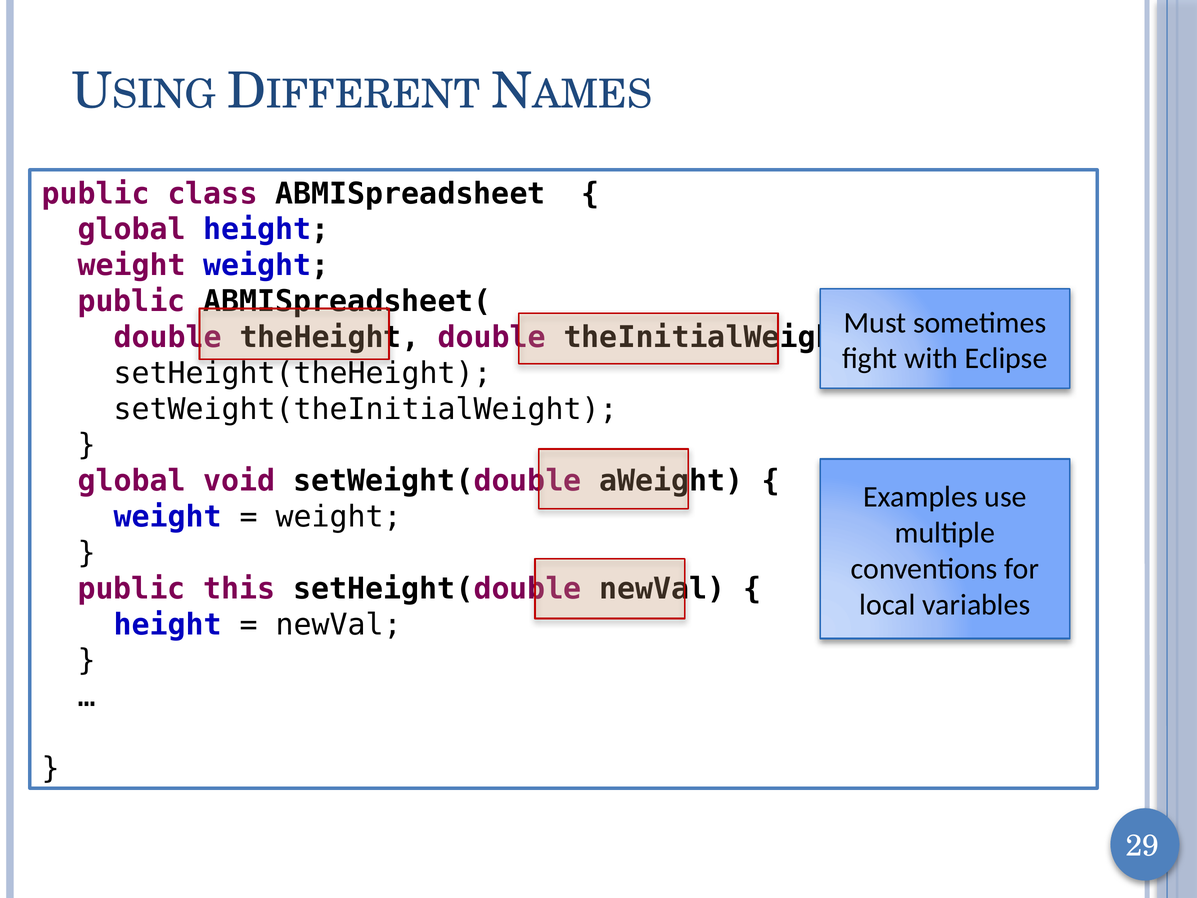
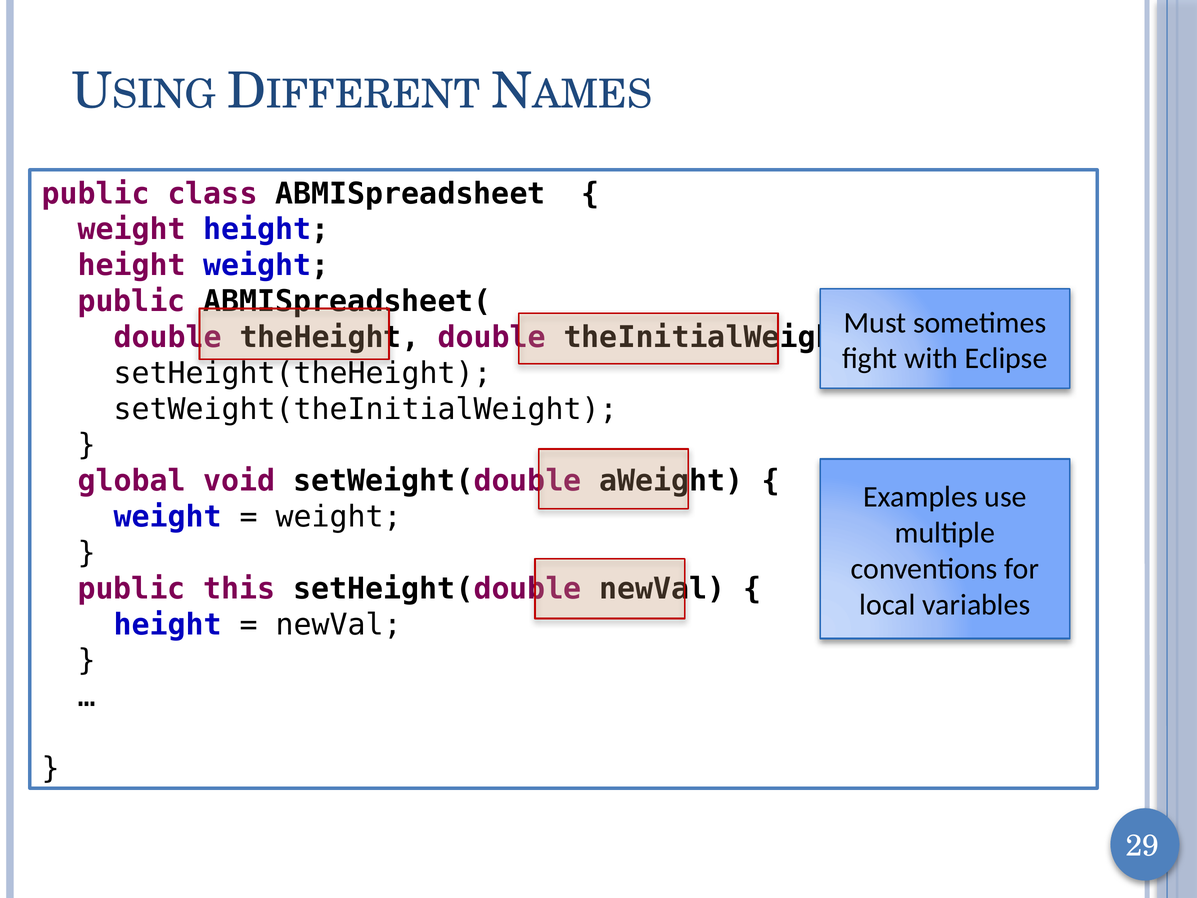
global at (132, 229): global -> weight
weight at (132, 265): weight -> height
